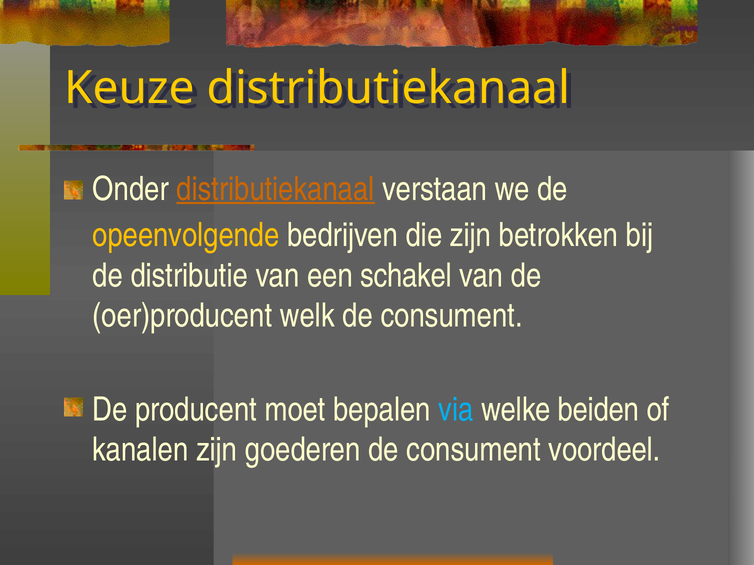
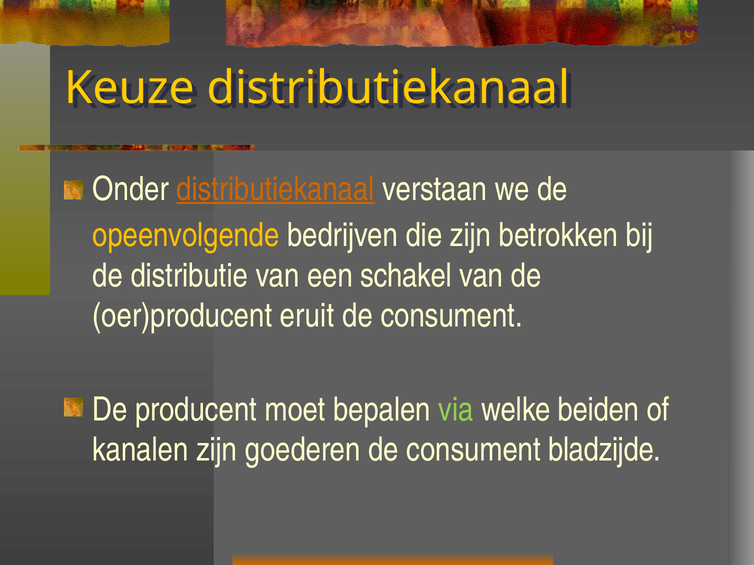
welk: welk -> eruit
via colour: light blue -> light green
voordeel: voordeel -> bladzijde
